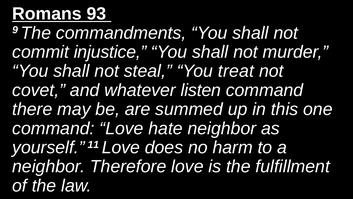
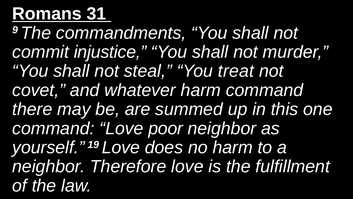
93: 93 -> 31
whatever listen: listen -> harm
hate: hate -> poor
11: 11 -> 19
